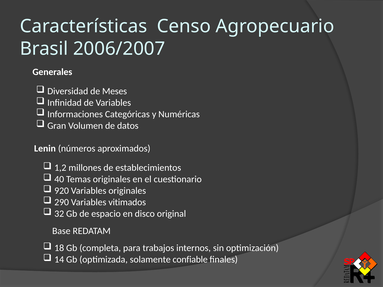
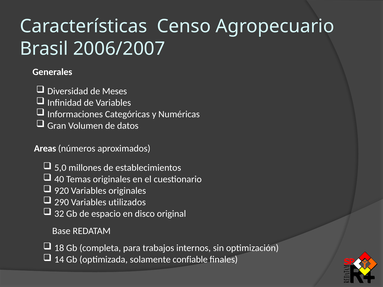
Lenin: Lenin -> Areas
1,2: 1,2 -> 5,0
vitimados: vitimados -> utilizados
